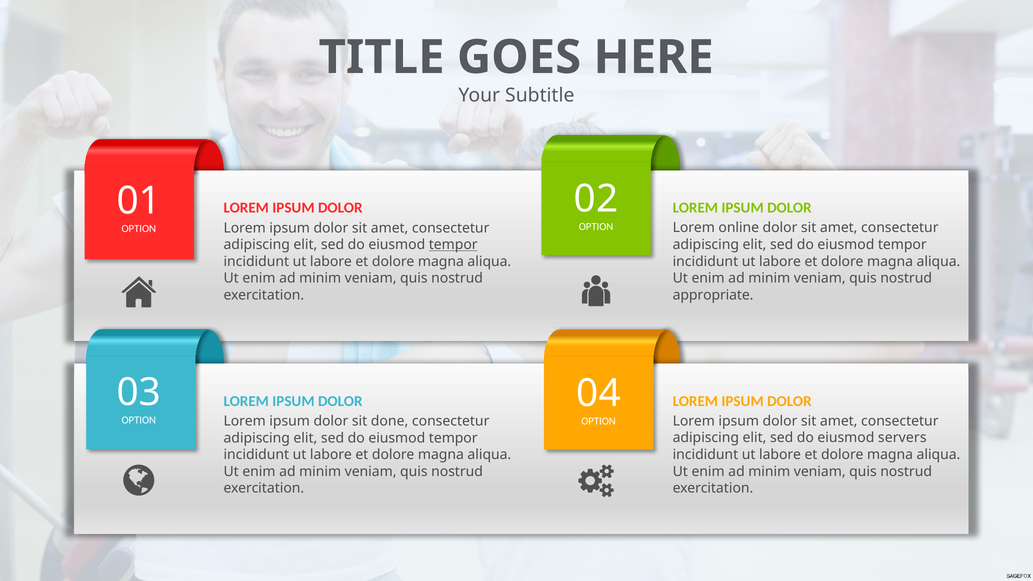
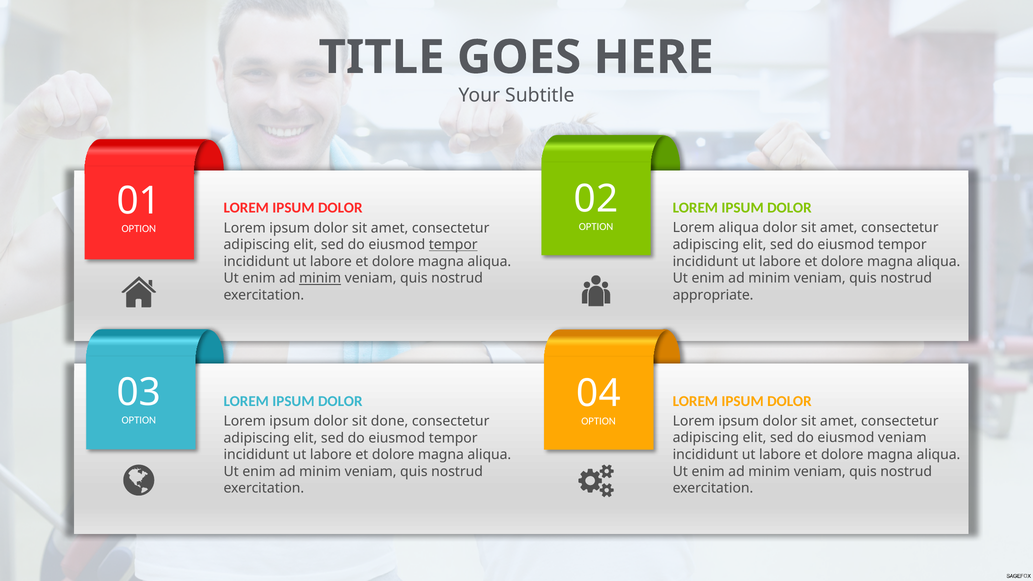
Lorem online: online -> aliqua
minim at (320, 278) underline: none -> present
eiusmod servers: servers -> veniam
